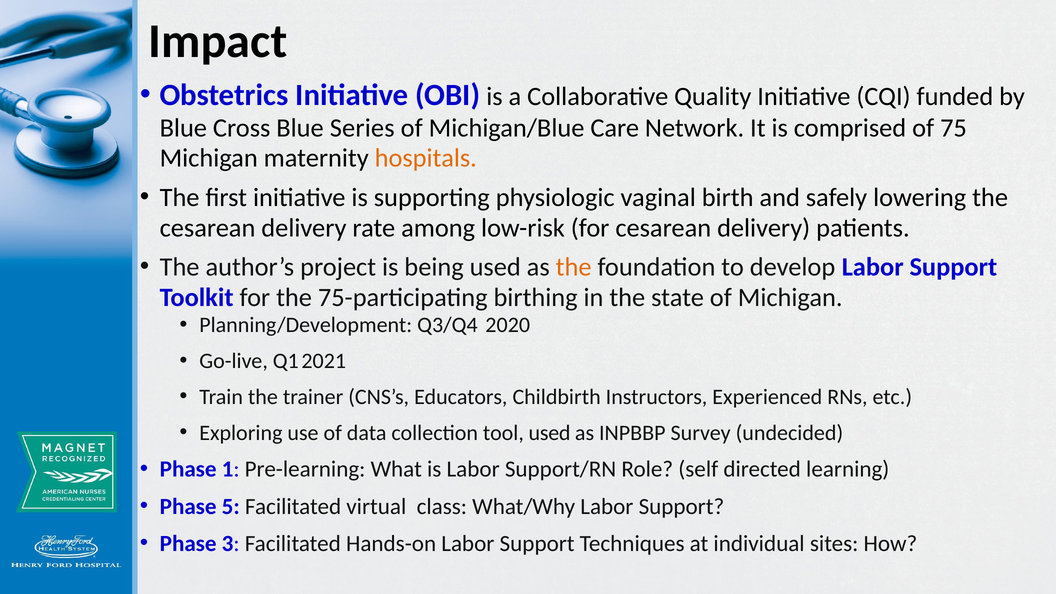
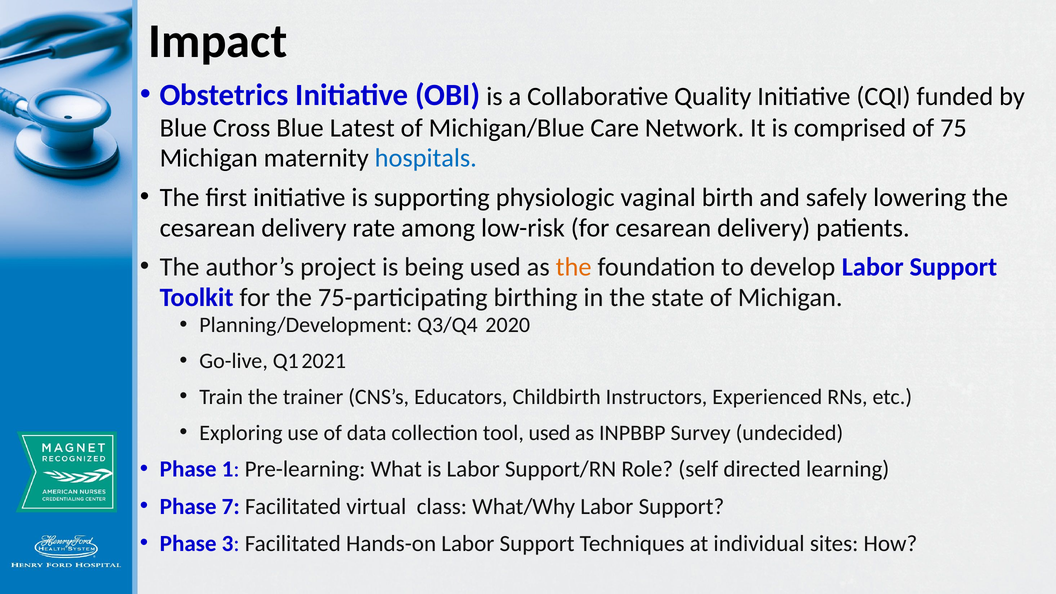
Series: Series -> Latest
hospitals colour: orange -> blue
5: 5 -> 7
